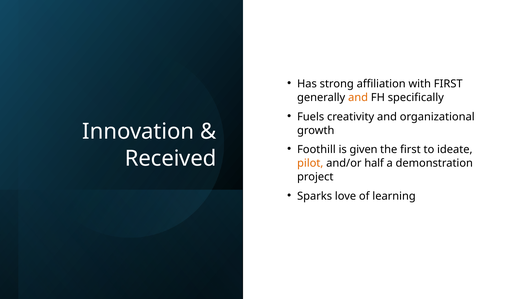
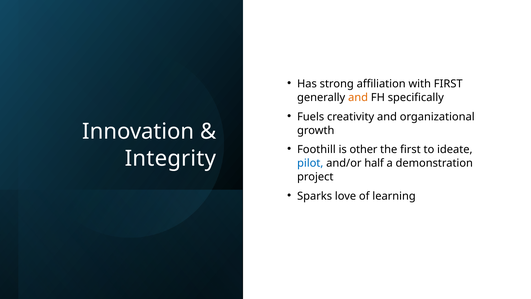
given: given -> other
Received: Received -> Integrity
pilot colour: orange -> blue
